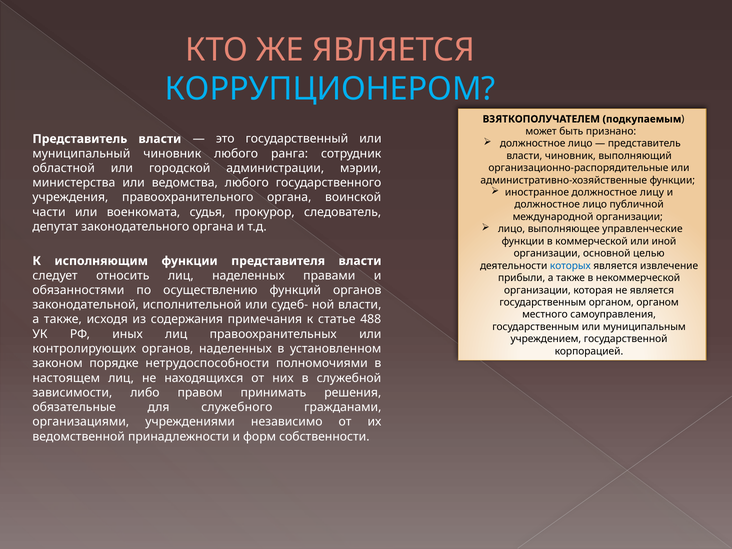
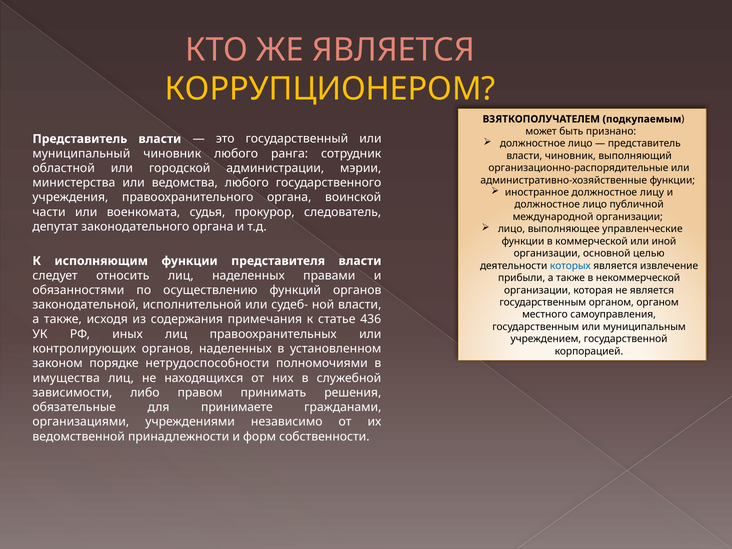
КОРРУПЦИОНЕРОМ colour: light blue -> yellow
488: 488 -> 436
настоящем: настоящем -> имущества
служебного: служебного -> принимаете
